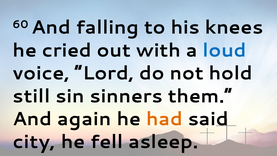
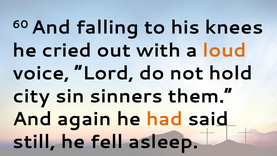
loud colour: blue -> orange
still: still -> city
city: city -> still
